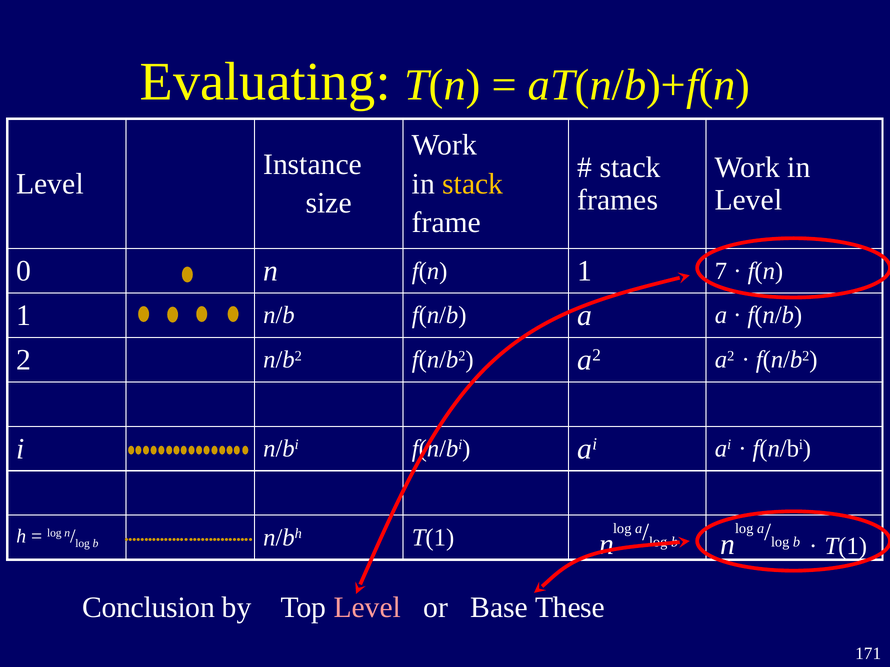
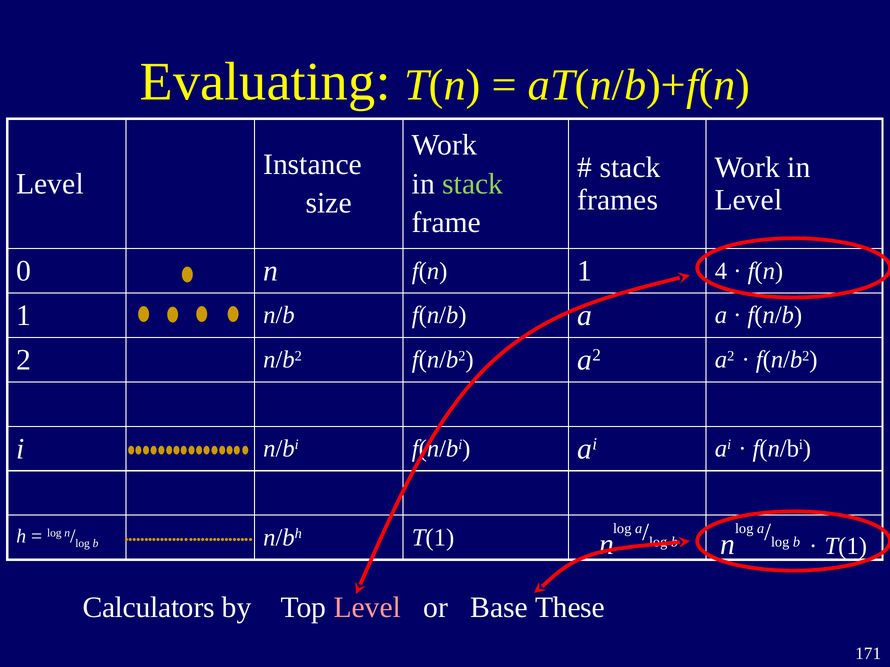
stack at (473, 184) colour: yellow -> light green
7: 7 -> 4
Conclusion: Conclusion -> Calculators
